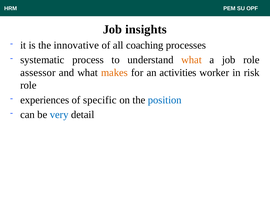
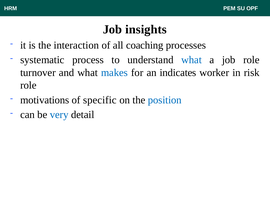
innovative: innovative -> interaction
what at (192, 60) colour: orange -> blue
assessor: assessor -> turnover
makes colour: orange -> blue
activities: activities -> indicates
experiences: experiences -> motivations
